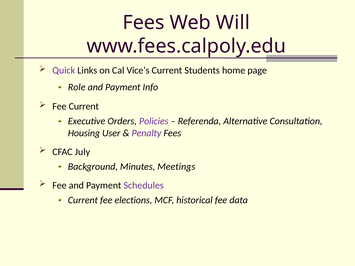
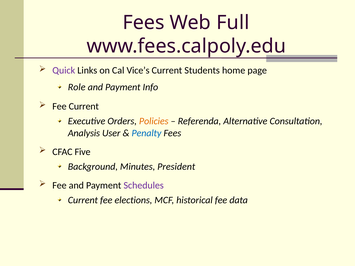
Will: Will -> Full
Policies colour: purple -> orange
Housing: Housing -> Analysis
Penalty colour: purple -> blue
July: July -> Five
Meetings: Meetings -> President
